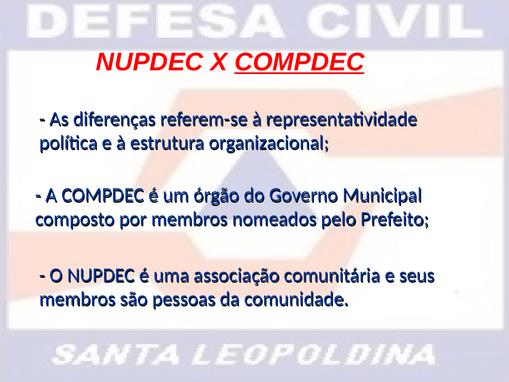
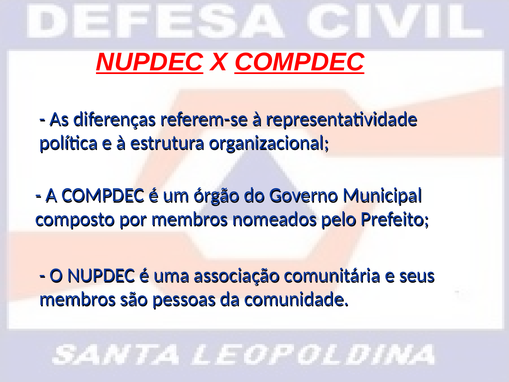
NUPDEC at (150, 62) underline: none -> present
